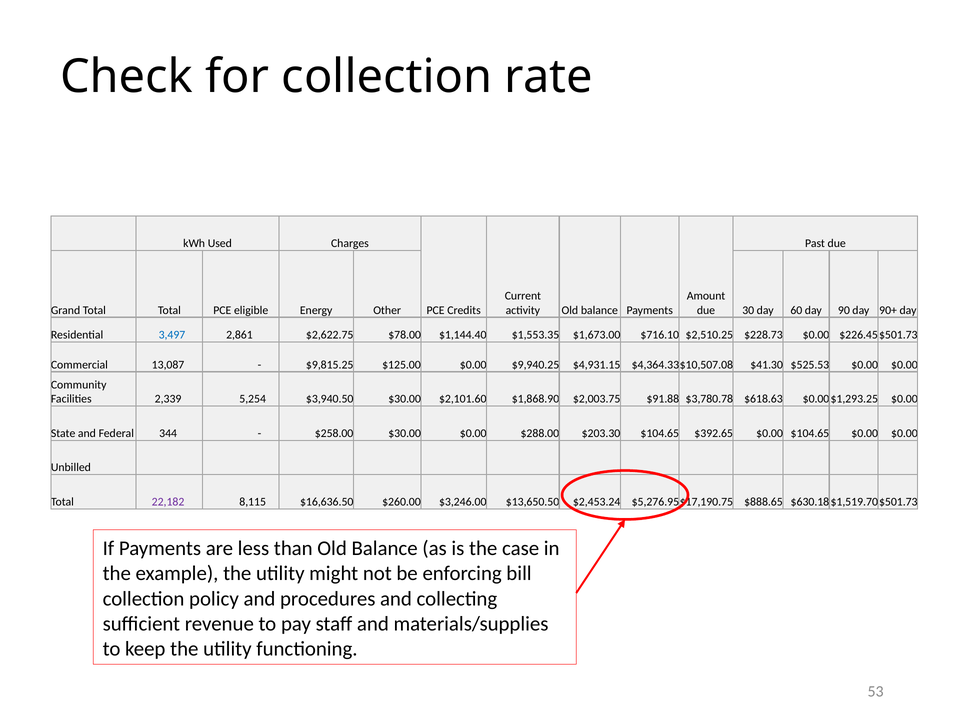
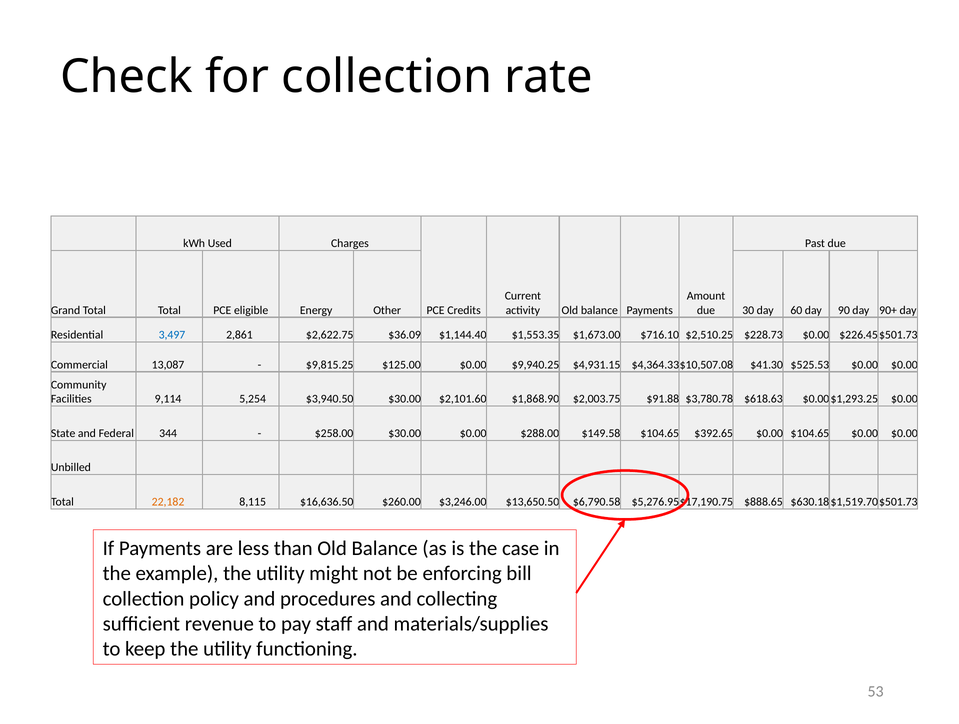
$78.00: $78.00 -> $36.09
2,339: 2,339 -> 9,114
$203.30: $203.30 -> $149.58
22,182 colour: purple -> orange
$2,453.24: $2,453.24 -> $6,790.58
